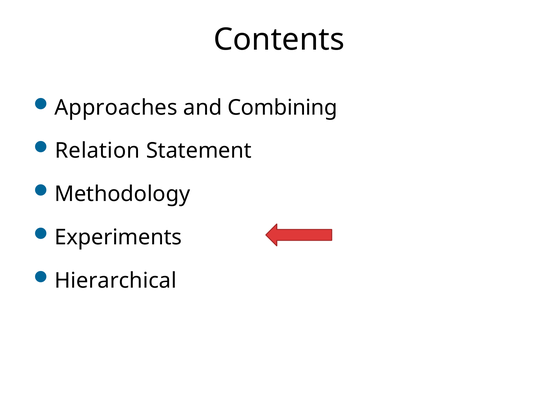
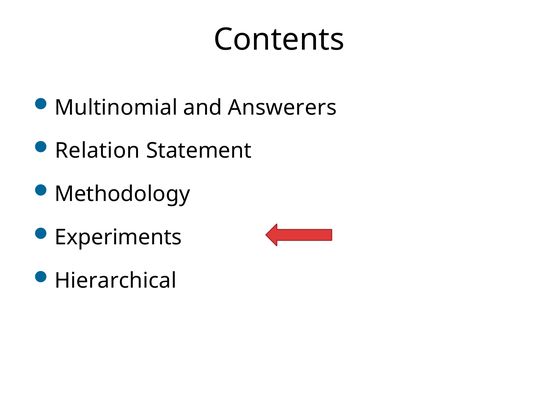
Approaches: Approaches -> Multinomial
Combining: Combining -> Answerers
